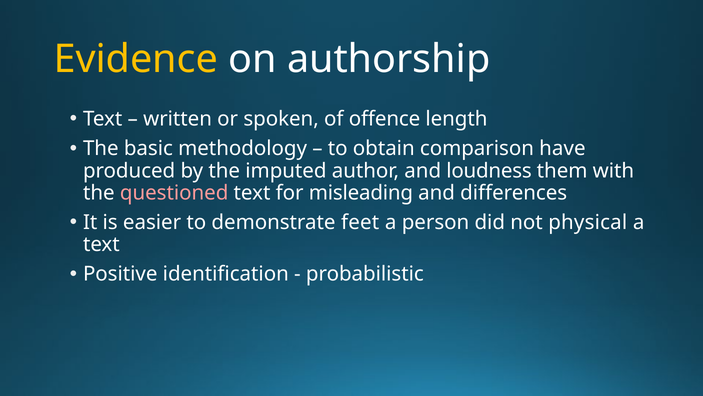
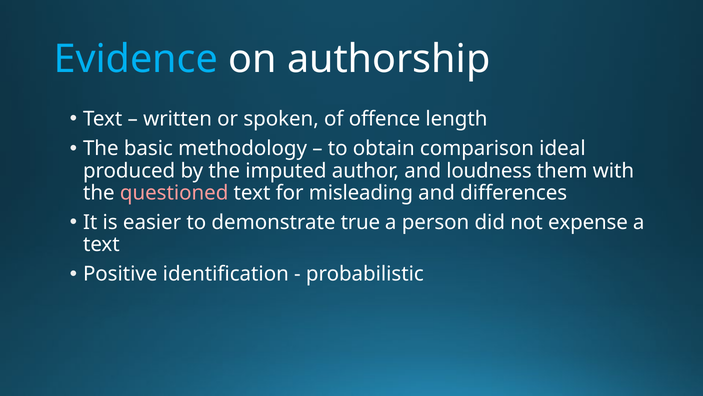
Evidence colour: yellow -> light blue
have: have -> ideal
feet: feet -> true
physical: physical -> expense
